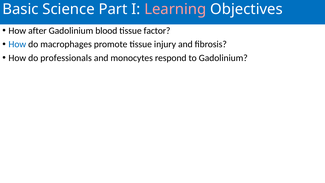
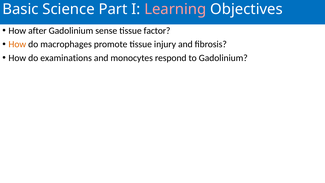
blood: blood -> sense
How at (17, 44) colour: blue -> orange
professionals: professionals -> examinations
